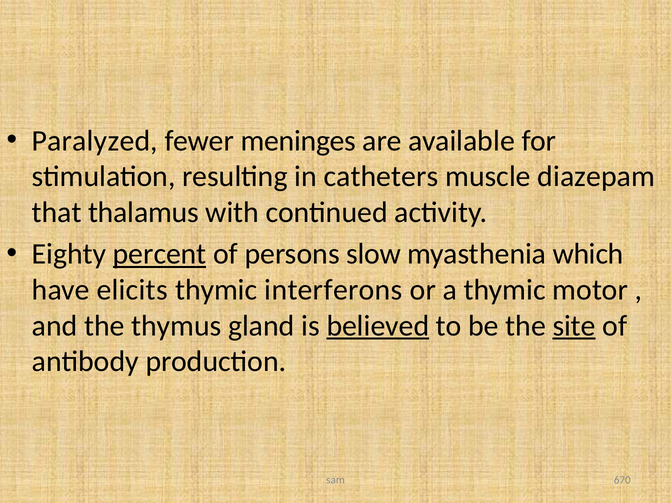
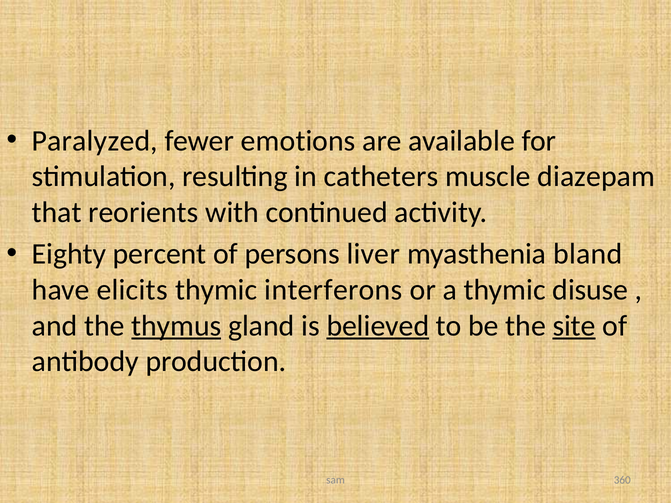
meninges: meninges -> emotions
thalamus: thalamus -> reorients
percent underline: present -> none
slow: slow -> liver
which: which -> bland
motor: motor -> disuse
thymus underline: none -> present
670: 670 -> 360
